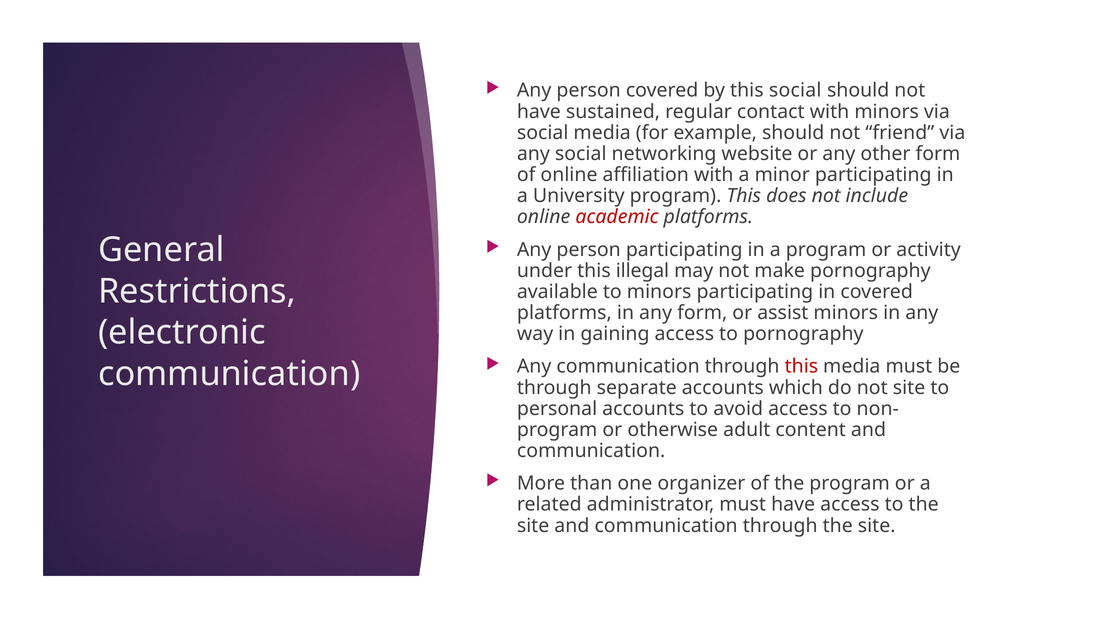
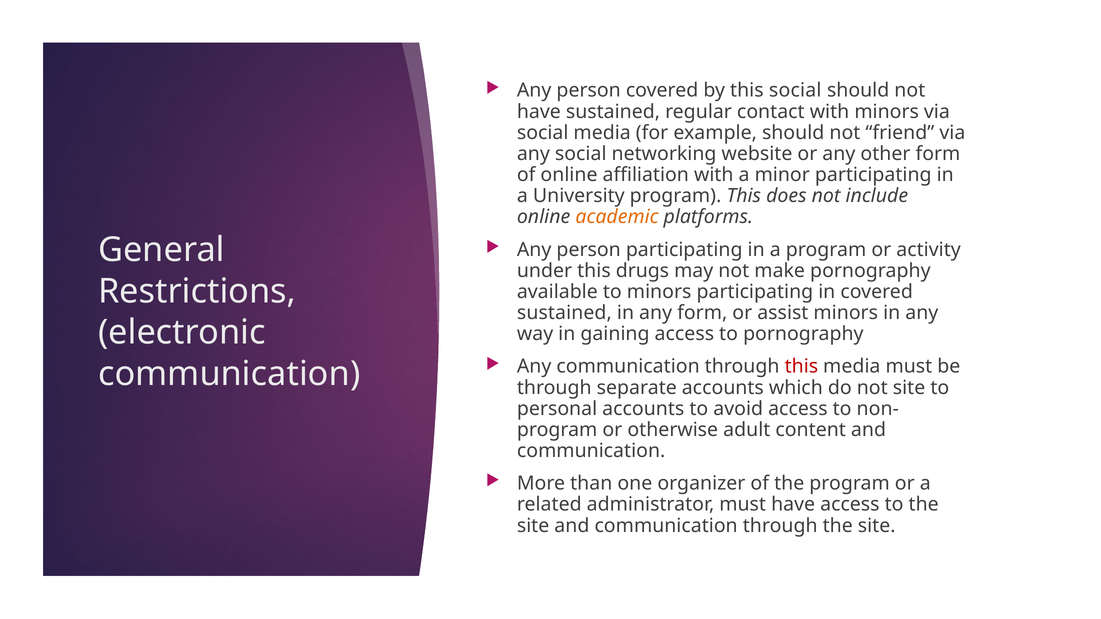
academic colour: red -> orange
illegal: illegal -> drugs
platforms at (564, 313): platforms -> sustained
